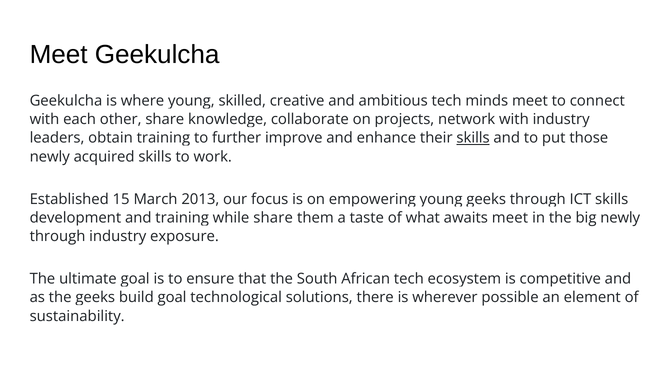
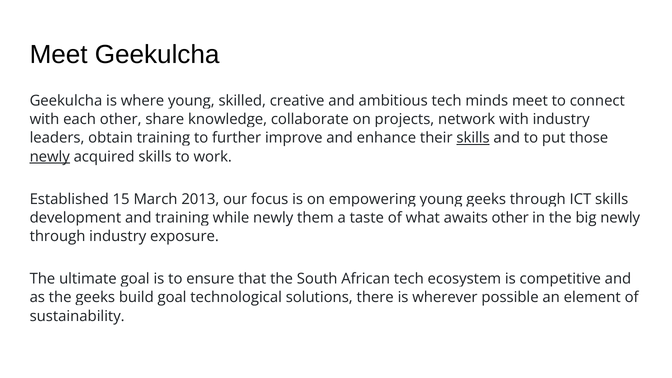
newly at (50, 157) underline: none -> present
while share: share -> newly
awaits meet: meet -> other
